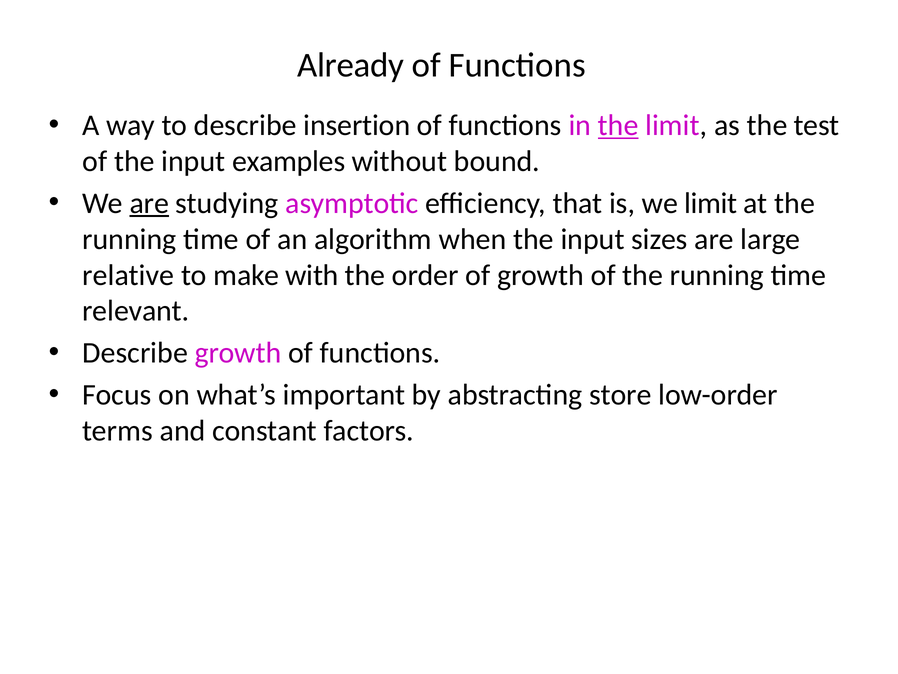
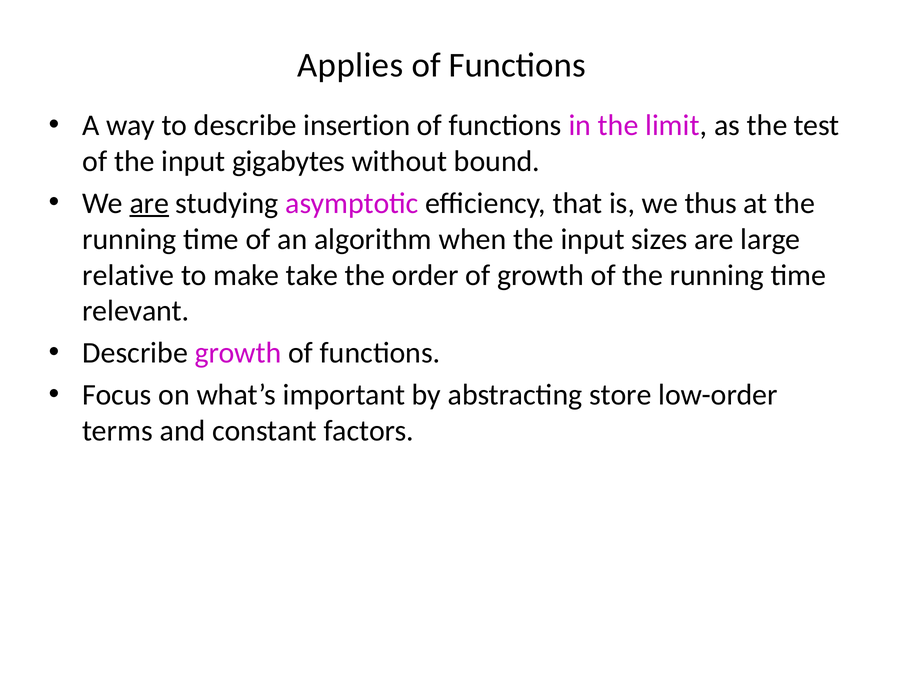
Already: Already -> Applies
the at (618, 125) underline: present -> none
examples: examples -> gigabytes
we limit: limit -> thus
with: with -> take
